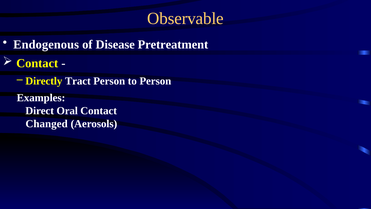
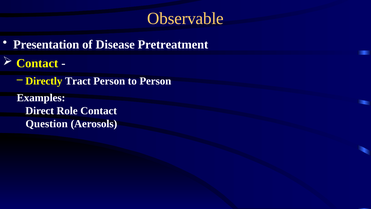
Endogenous: Endogenous -> Presentation
Oral: Oral -> Role
Changed: Changed -> Question
